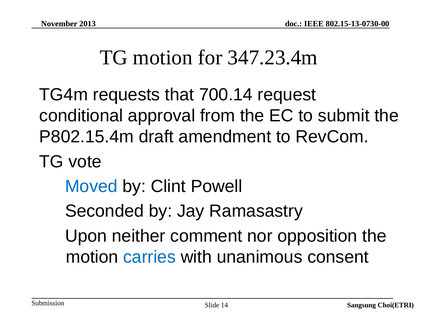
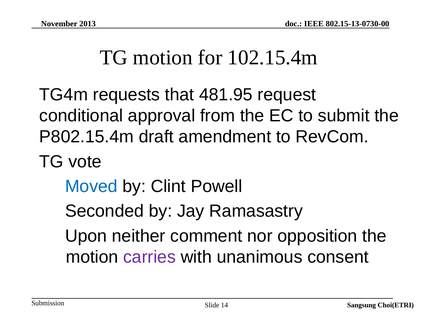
347.23.4m: 347.23.4m -> 102.15.4m
700.14: 700.14 -> 481.95
carries colour: blue -> purple
